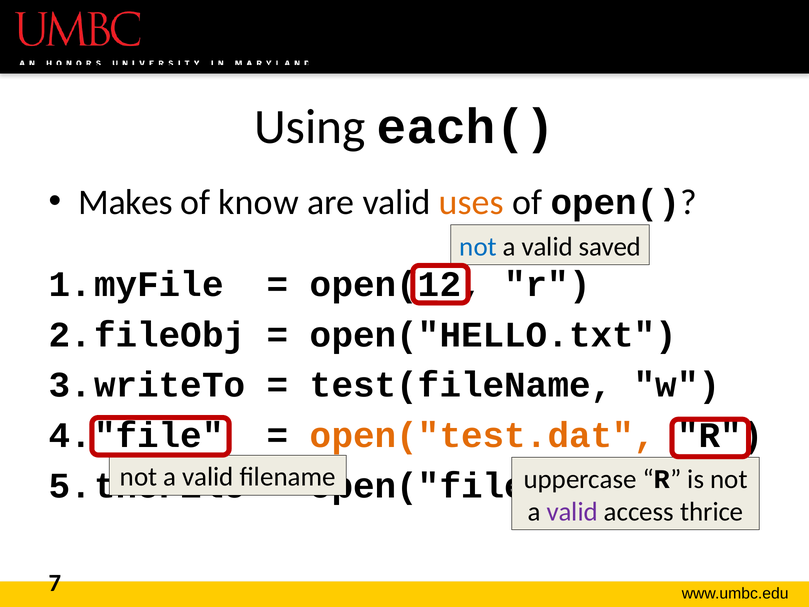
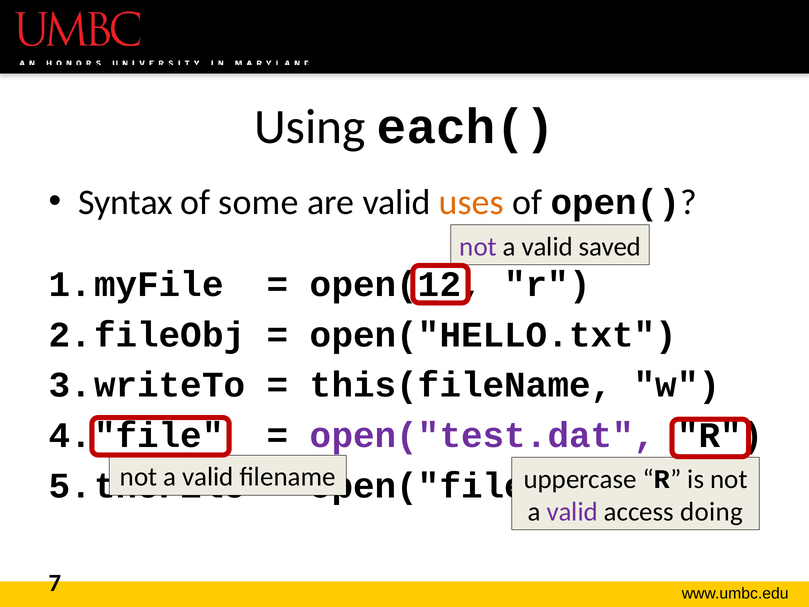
Makes: Makes -> Syntax
know: know -> some
not at (478, 247) colour: blue -> purple
test(fileName: test(fileName -> this(fileName
open("test.dat colour: orange -> purple
thrice: thrice -> doing
